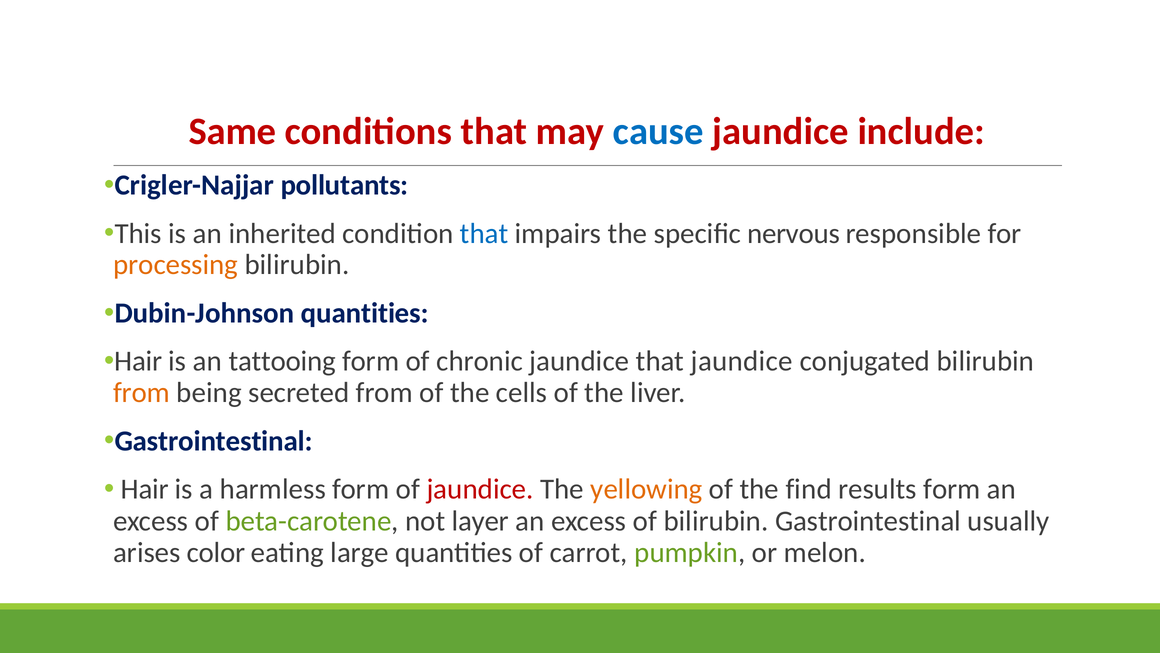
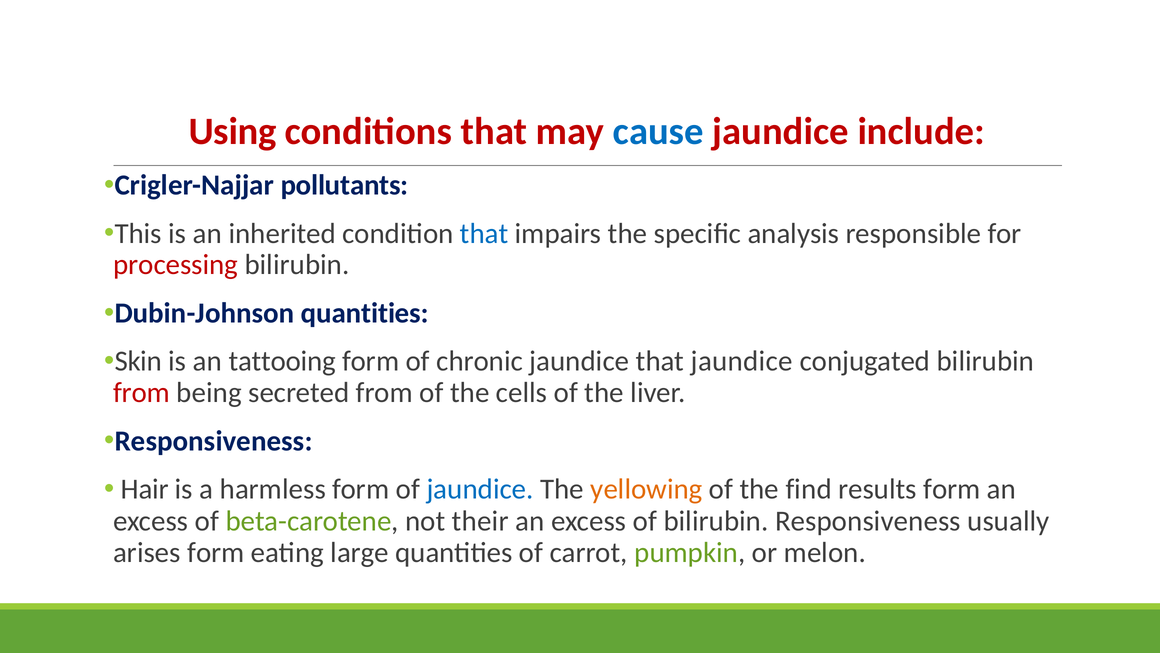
Same: Same -> Using
nervous: nervous -> analysis
processing colour: orange -> red
Hair at (138, 361): Hair -> Skin
from at (142, 392) colour: orange -> red
Gastrointestinal at (214, 441): Gastrointestinal -> Responsiveness
jaundice at (480, 489) colour: red -> blue
layer: layer -> their
bilirubin Gastrointestinal: Gastrointestinal -> Responsiveness
arises color: color -> form
